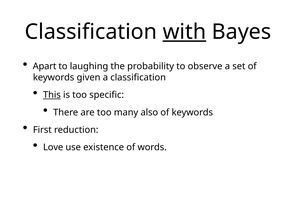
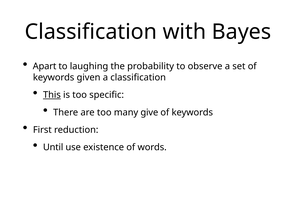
with underline: present -> none
also: also -> give
Love: Love -> Until
